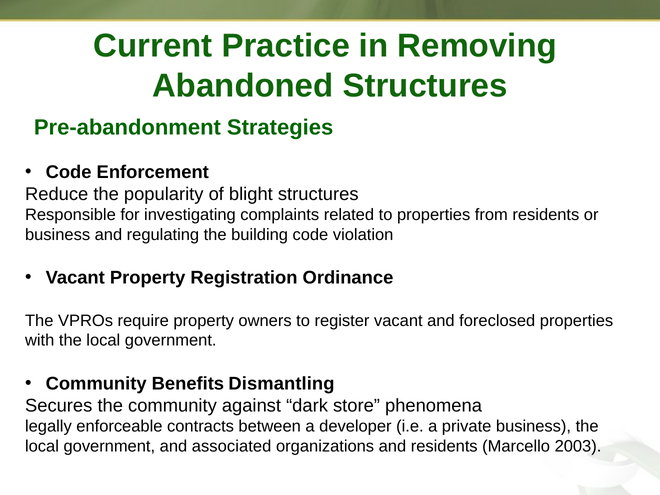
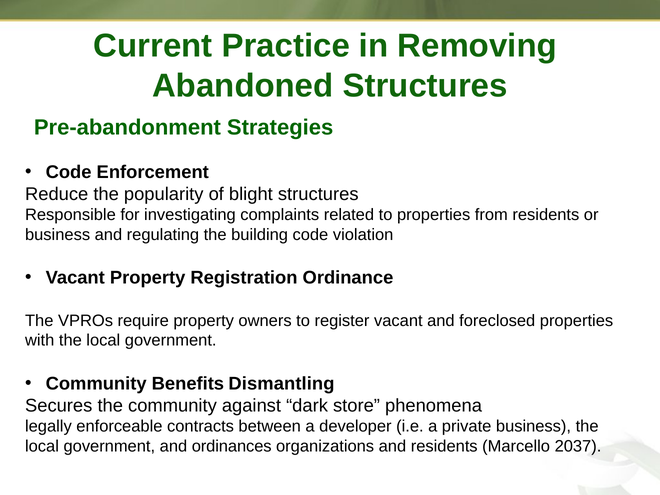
associated: associated -> ordinances
2003: 2003 -> 2037
